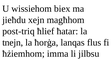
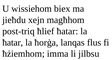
tnejn at (13, 43): tnejn -> ħatar
